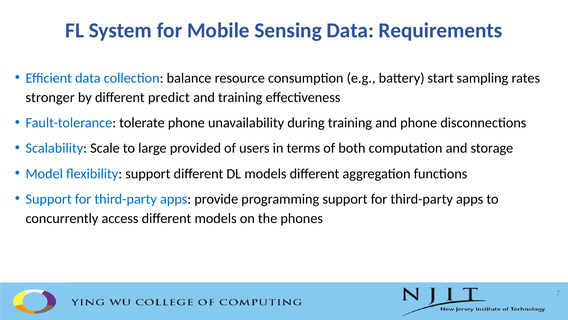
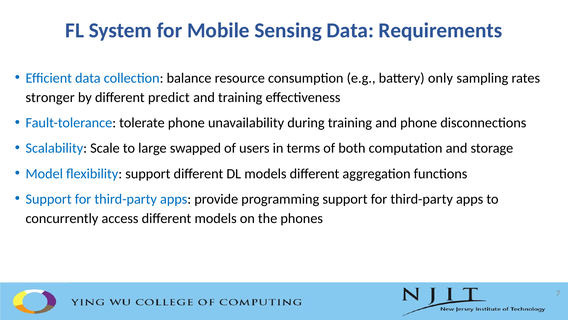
start: start -> only
provided: provided -> swapped
